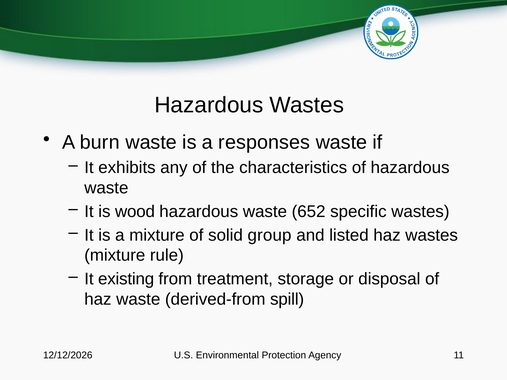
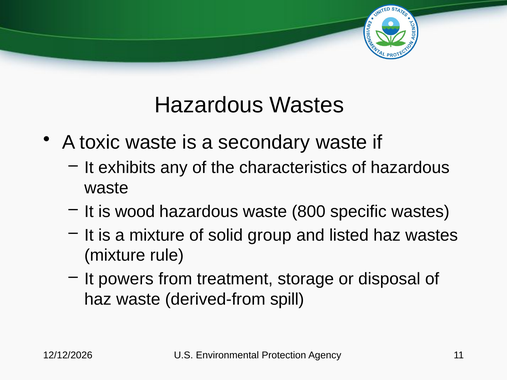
burn: burn -> toxic
responses: responses -> secondary
652: 652 -> 800
existing: existing -> powers
